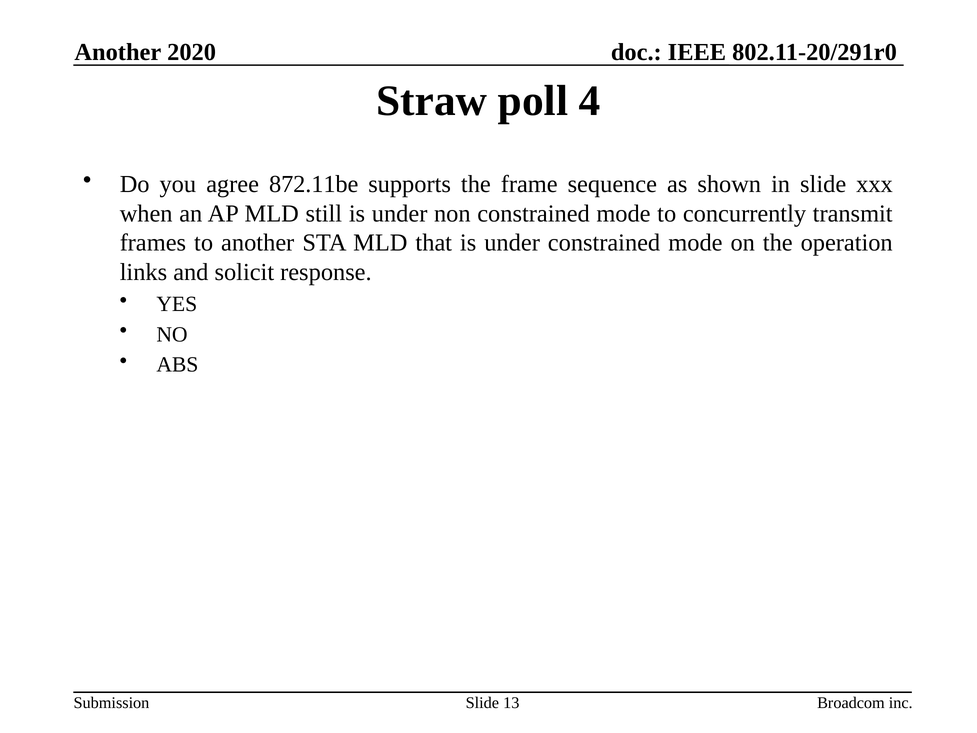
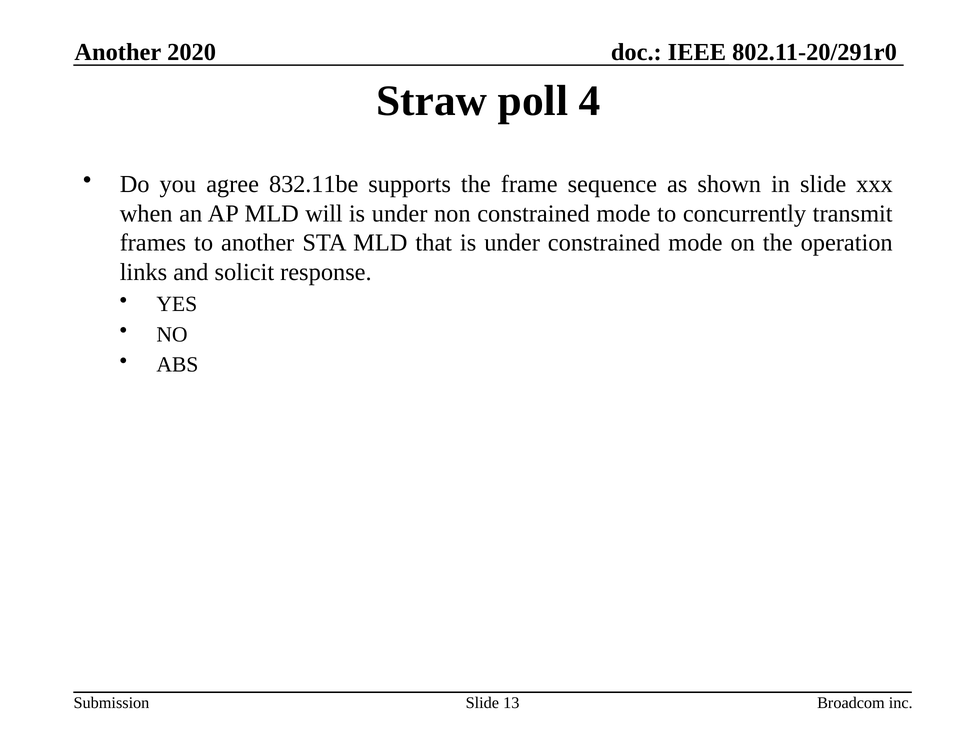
872.11be: 872.11be -> 832.11be
still: still -> will
